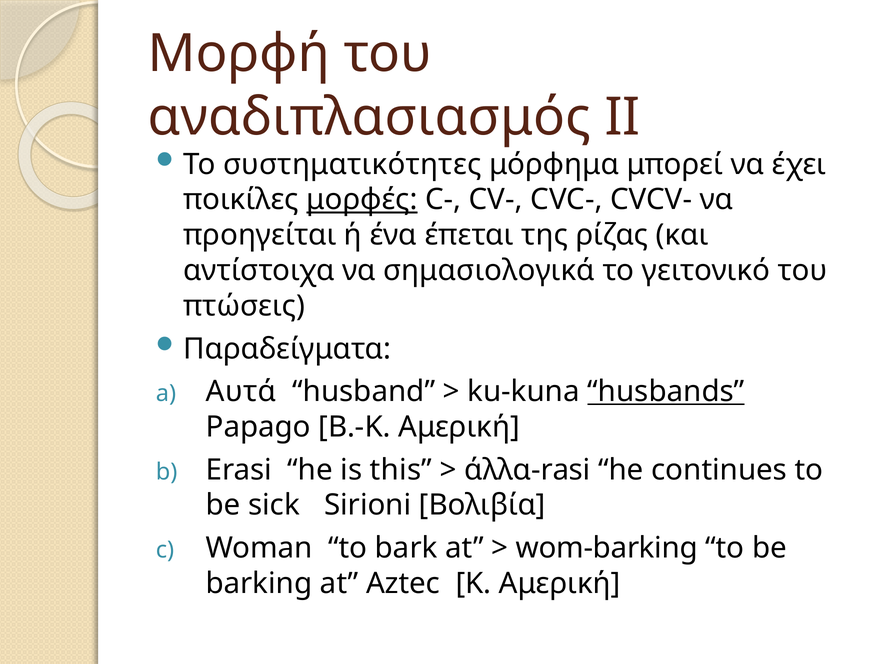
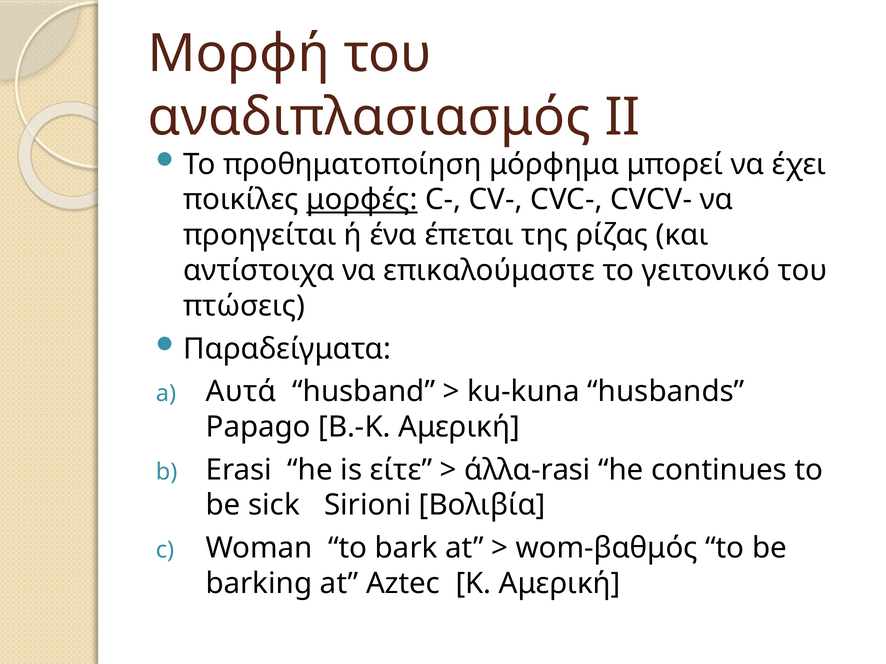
συστηματικότητες: συστηματικότητες -> προθηματοποίηση
σημασιολογικά: σημασιολογικά -> επικαλούμαστε
husbands underline: present -> none
this: this -> είτε
wom-barking: wom-barking -> wom-βαθμός
